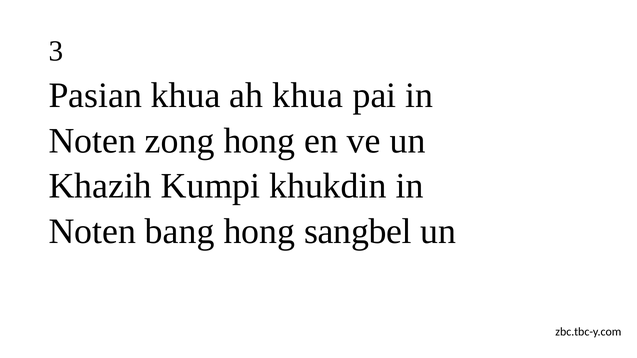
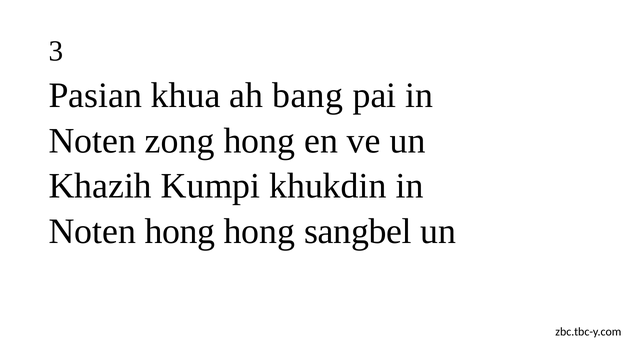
ah khua: khua -> bang
Noten bang: bang -> hong
